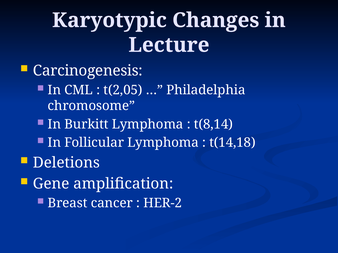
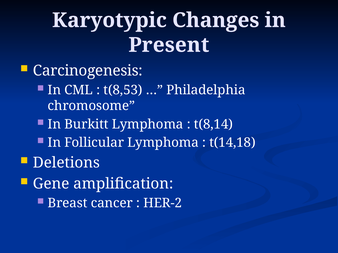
Lecture: Lecture -> Present
t(2,05: t(2,05 -> t(8,53
